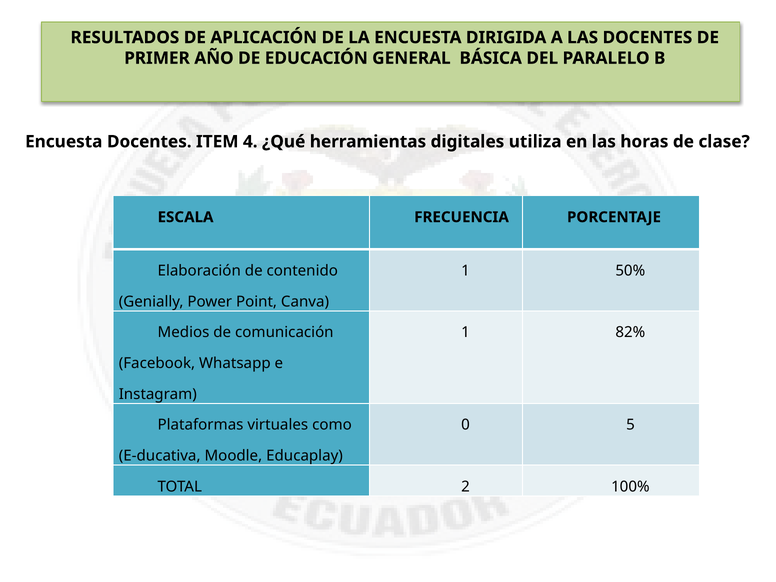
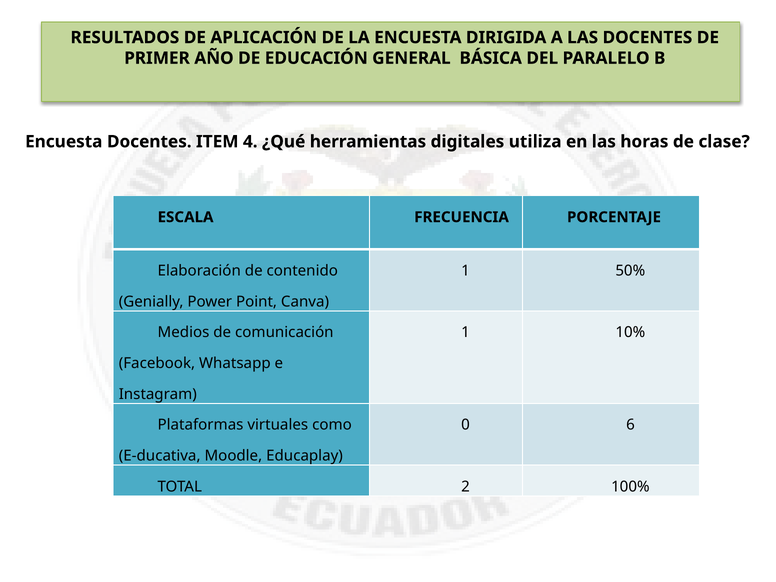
82%: 82% -> 10%
5: 5 -> 6
